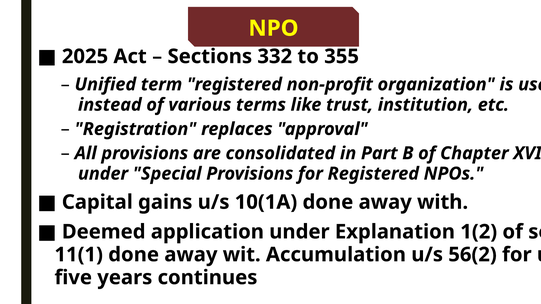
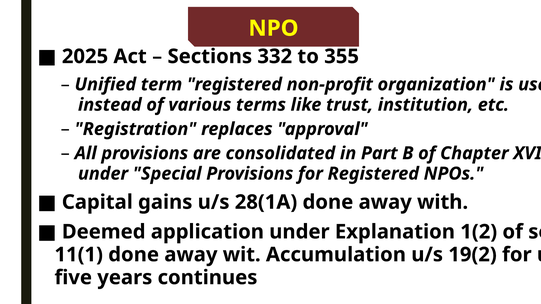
10(1A: 10(1A -> 28(1A
56(2: 56(2 -> 19(2
